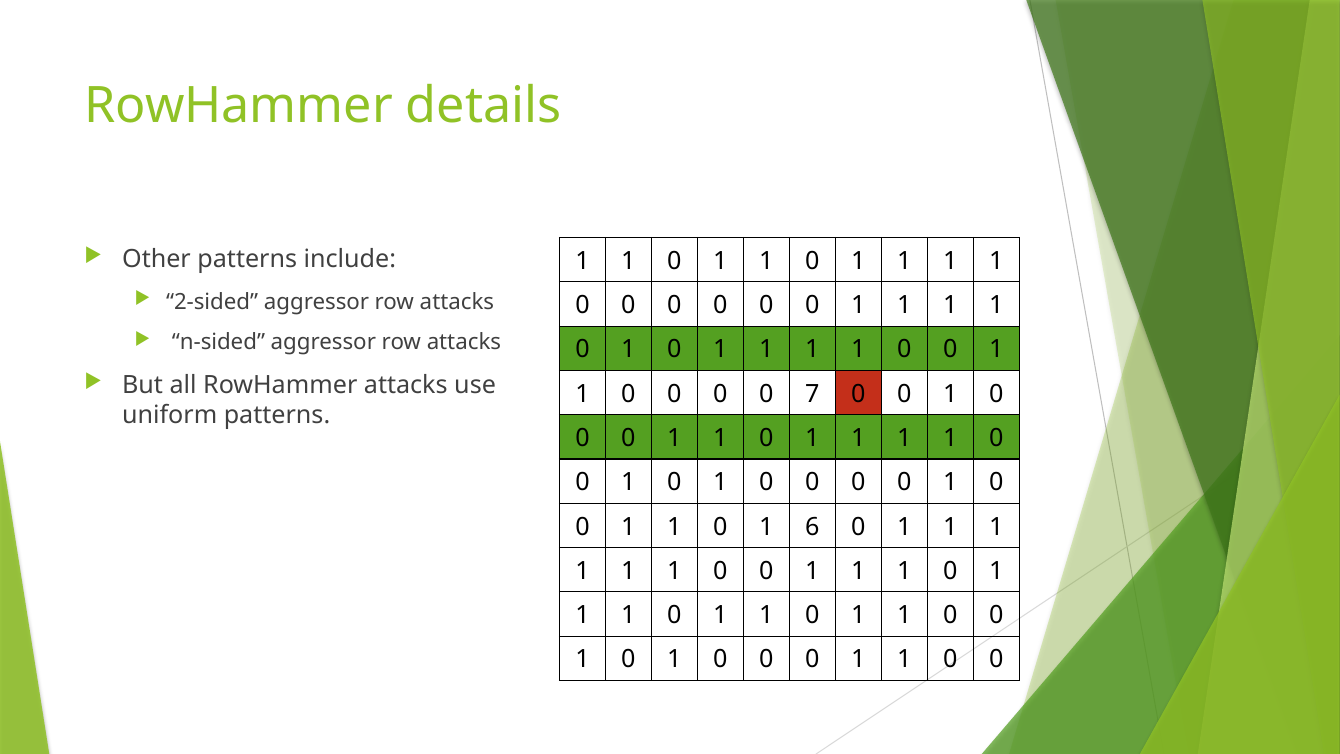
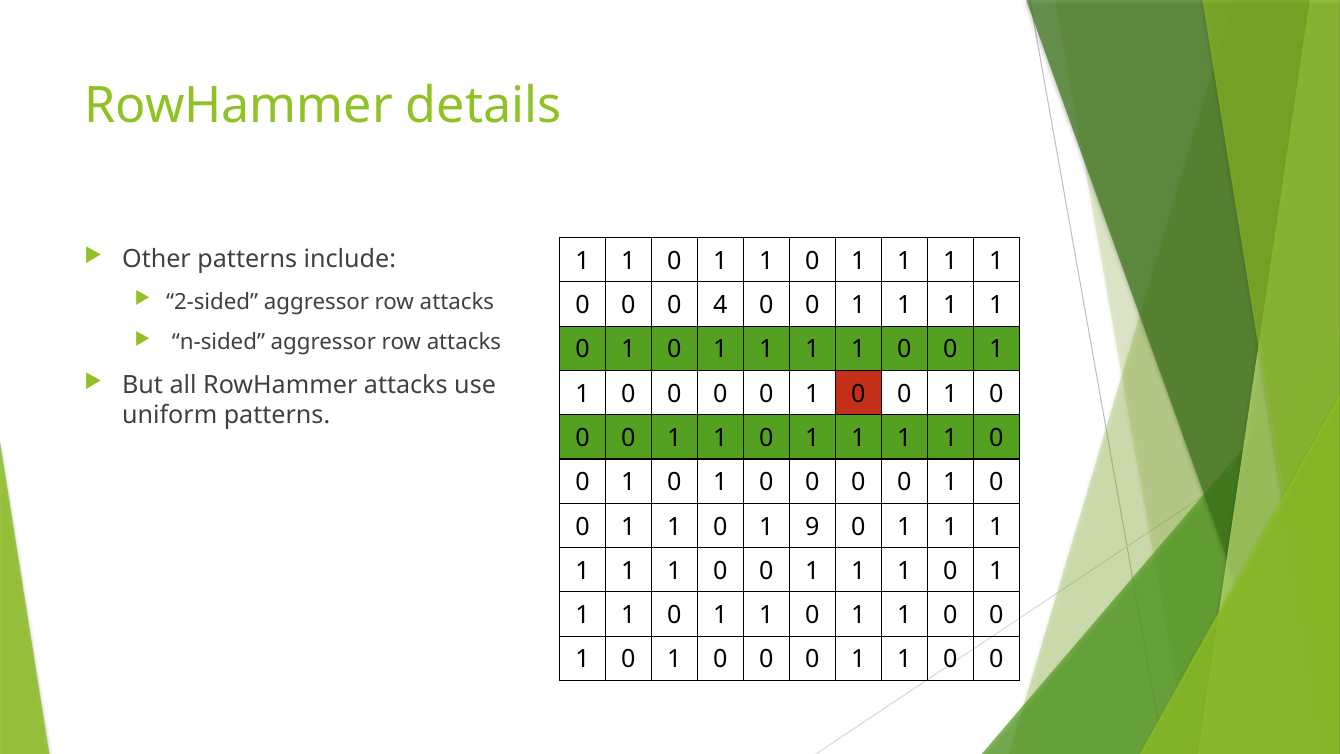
0 at (720, 305): 0 -> 4
7 at (812, 394): 7 -> 1
6: 6 -> 9
